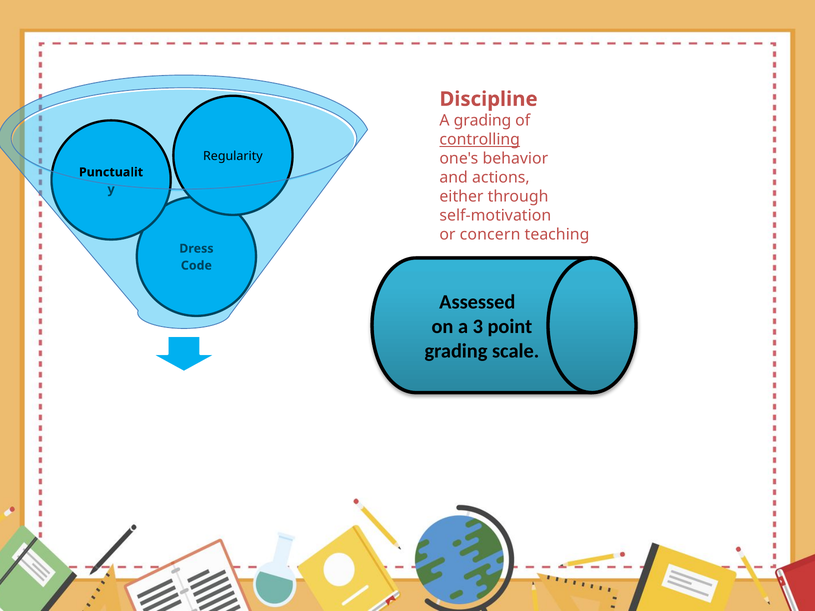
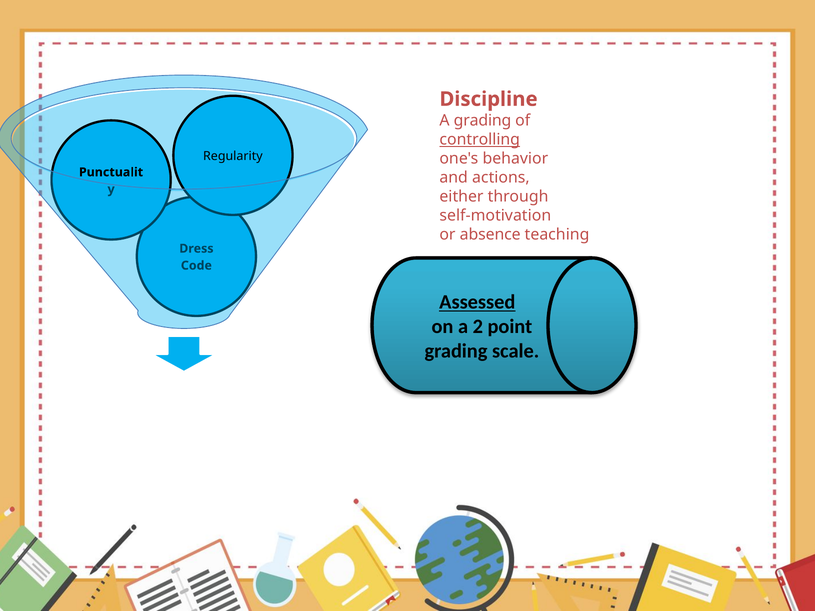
concern: concern -> absence
Assessed underline: none -> present
3: 3 -> 2
